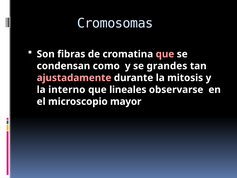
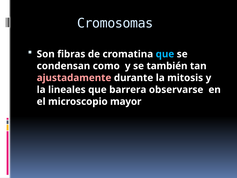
que at (165, 54) colour: pink -> light blue
grandes: grandes -> también
interno: interno -> lineales
lineales: lineales -> barrera
